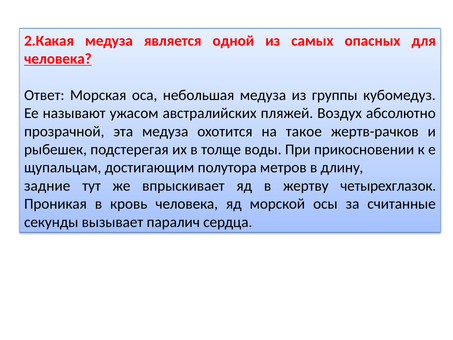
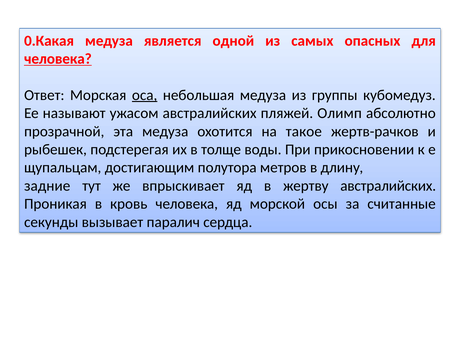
2.Какая: 2.Какая -> 0.Какая
оса underline: none -> present
Воздух: Воздух -> Олимп
жертву четырехглазок: четырехглазок -> австралийских
